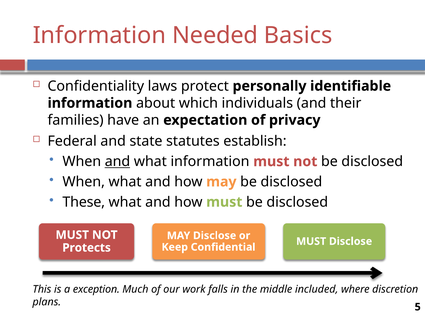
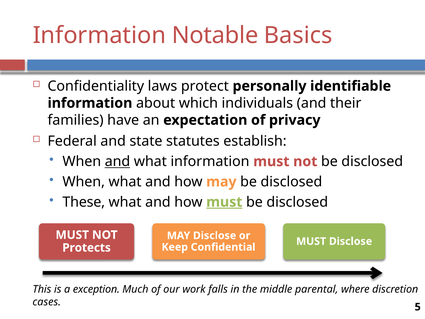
Needed: Needed -> Notable
must at (224, 202) underline: none -> present
included: included -> parental
plans: plans -> cases
